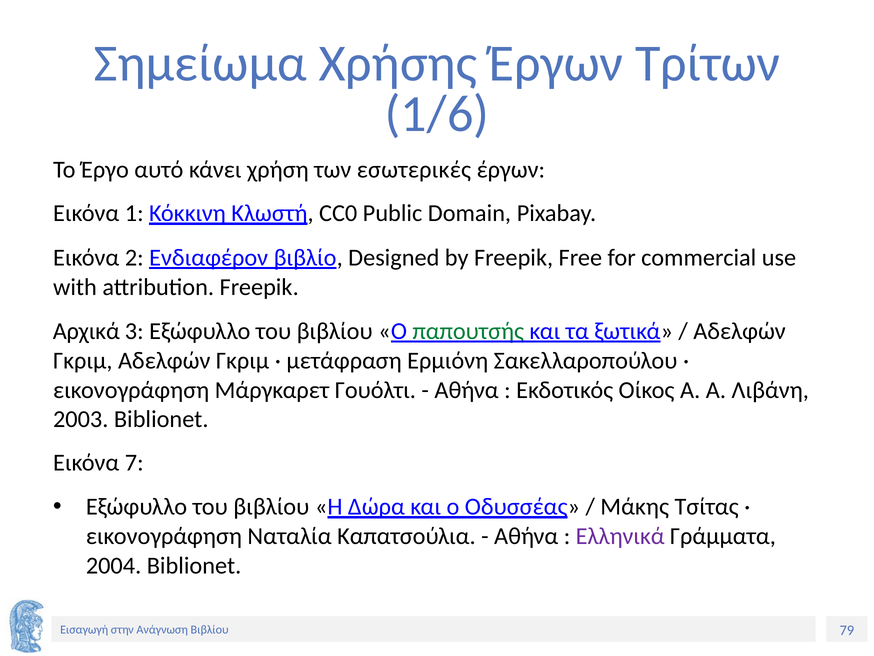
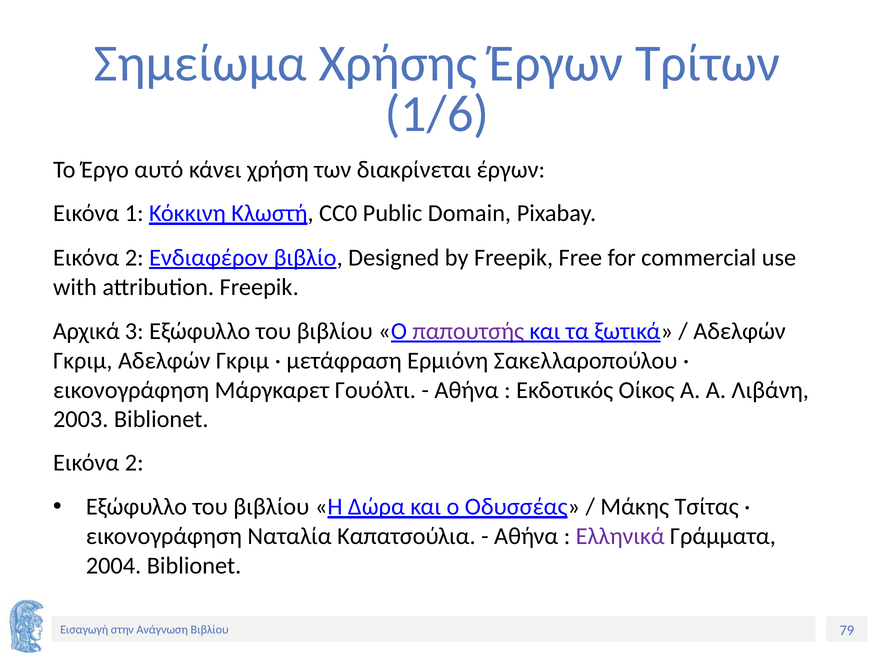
εσωτερικές: εσωτερικές -> διακρίνεται
παπουτσής colour: green -> purple
7 at (134, 463): 7 -> 2
